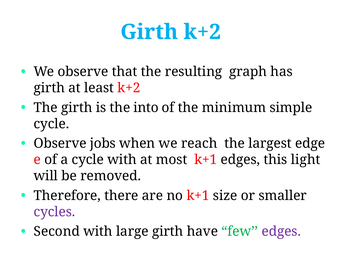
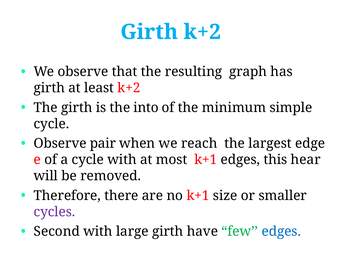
jobs: jobs -> pair
light: light -> hear
edges at (281, 231) colour: purple -> blue
